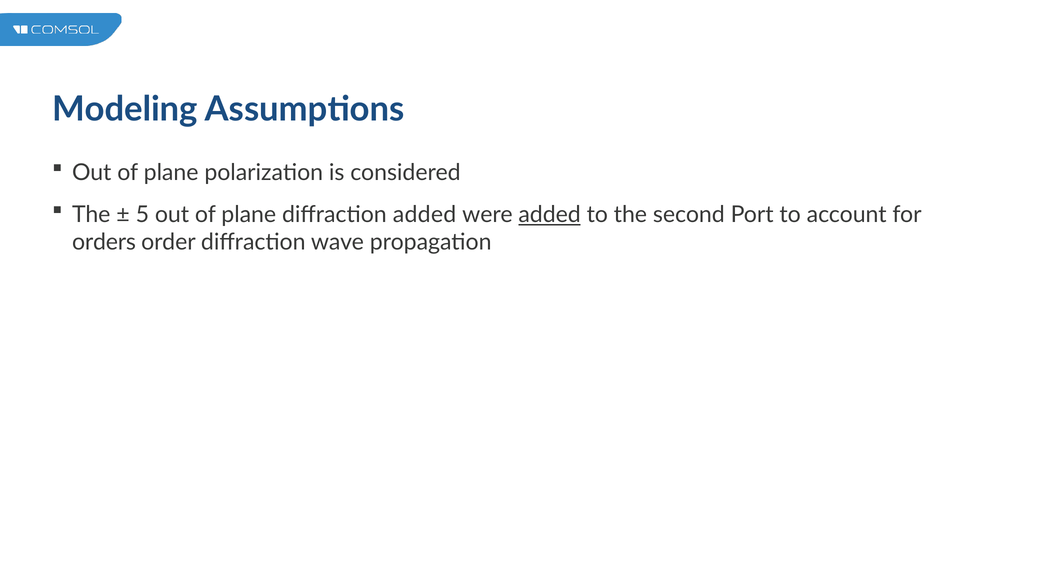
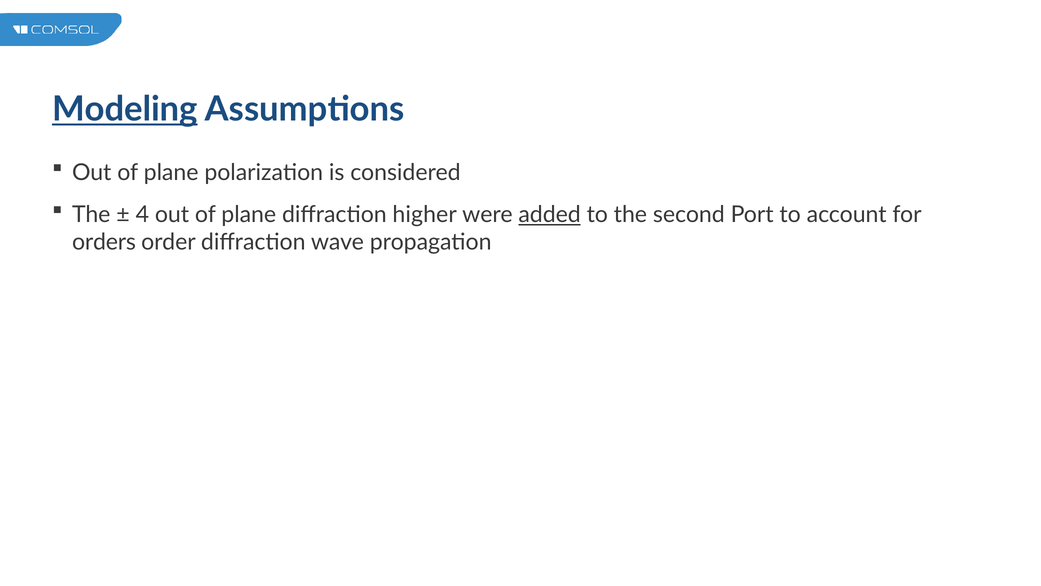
Modeling underline: none -> present
5: 5 -> 4
diffraction added: added -> higher
